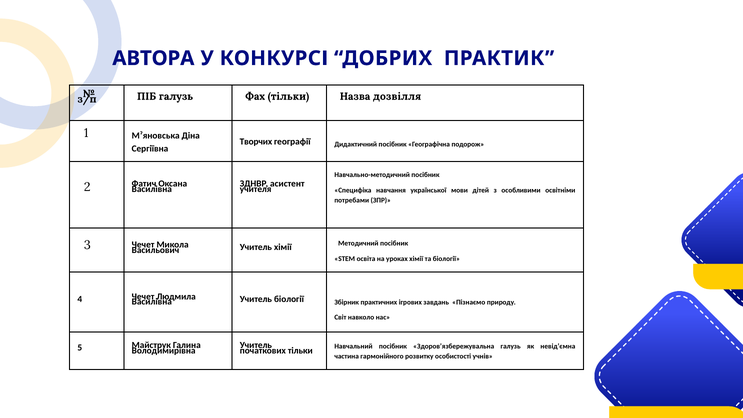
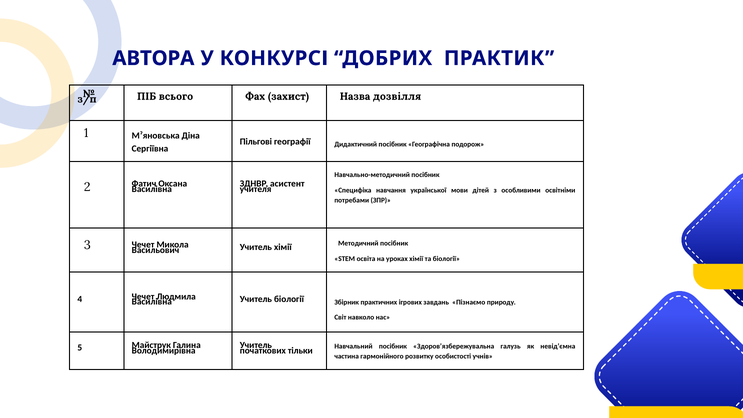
ПІБ галузь: галузь -> всього
Фах тільки: тільки -> захист
Творчих: Творчих -> Пільгові
